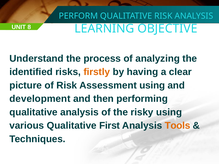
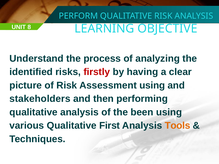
firstly colour: orange -> red
development: development -> stakeholders
risky: risky -> been
